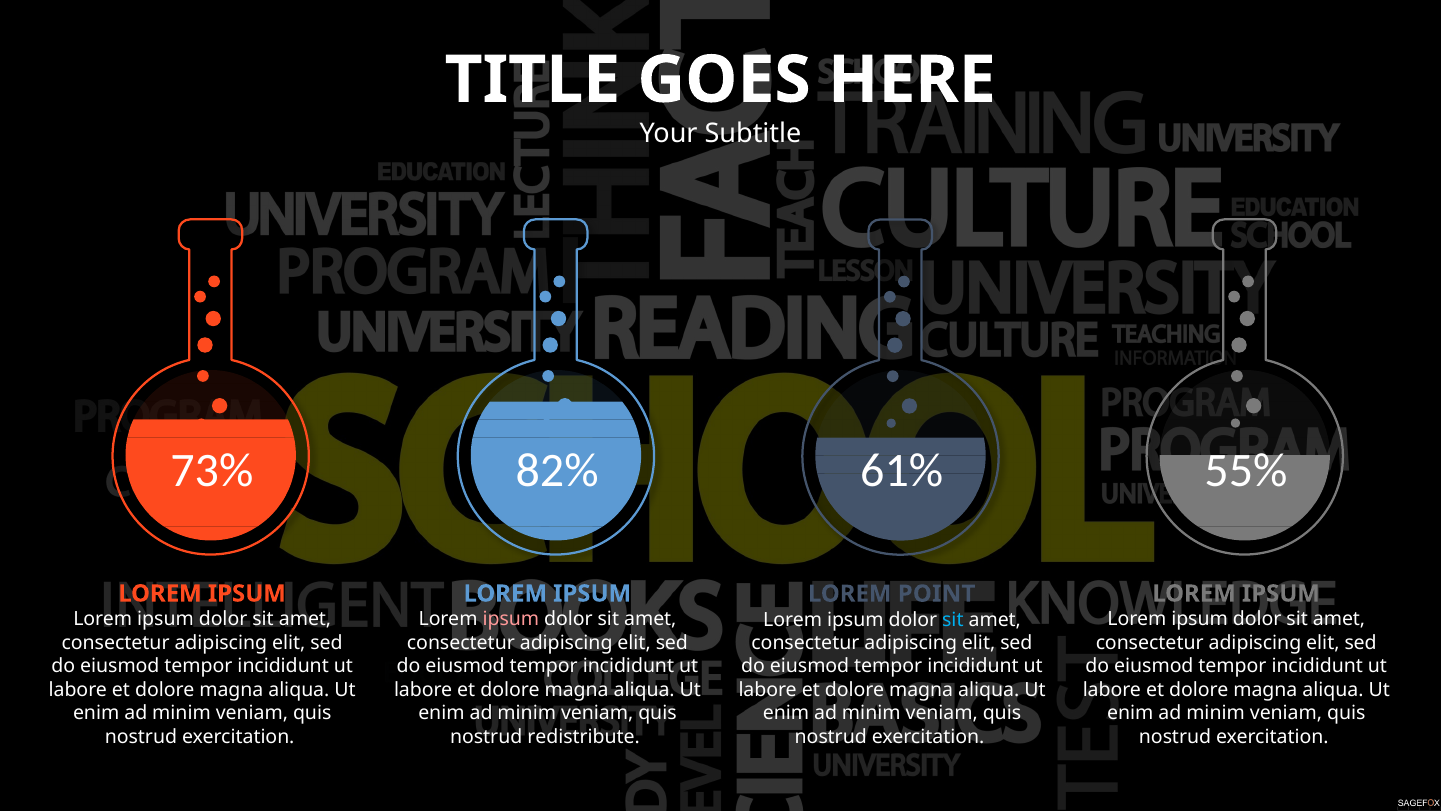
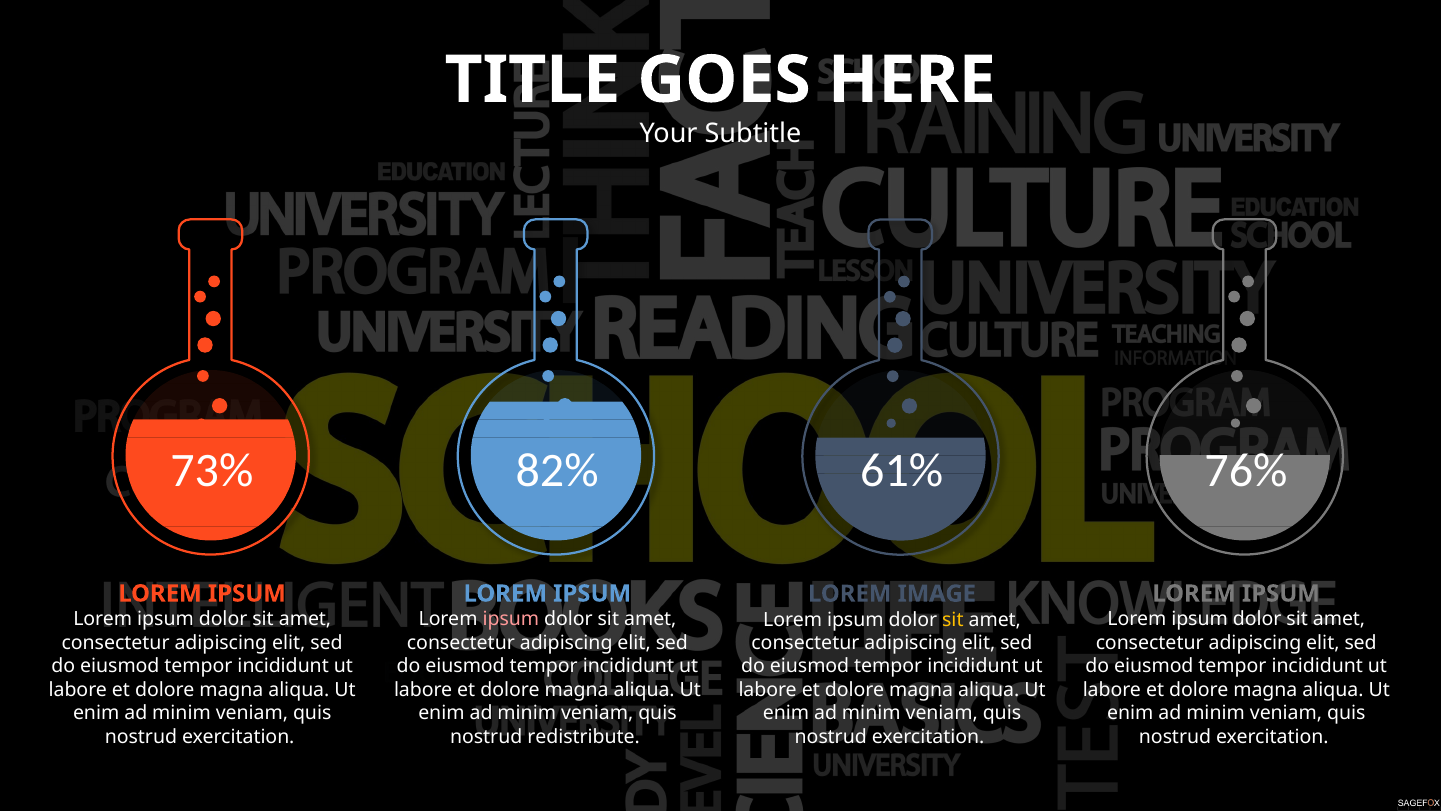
55%: 55% -> 76%
POINT: POINT -> IMAGE
sit at (953, 619) colour: light blue -> yellow
